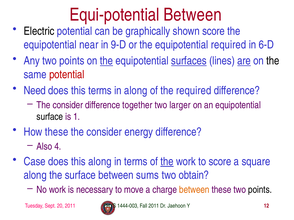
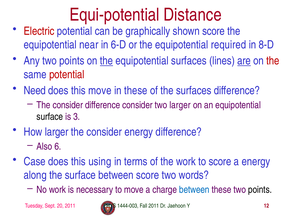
Equi-potential Between: Between -> Distance
Electric colour: black -> red
9-D: 9-D -> 6-D
6-D: 6-D -> 8-D
surfaces at (189, 61) underline: present -> none
the at (273, 61) colour: black -> red
this terms: terms -> move
in along: along -> these
the required: required -> surfaces
difference together: together -> consider
1: 1 -> 3
How these: these -> larger
4: 4 -> 6
this along: along -> using
the at (167, 162) underline: present -> none
a square: square -> energy
between sums: sums -> score
obtain: obtain -> words
between at (194, 190) colour: orange -> blue
